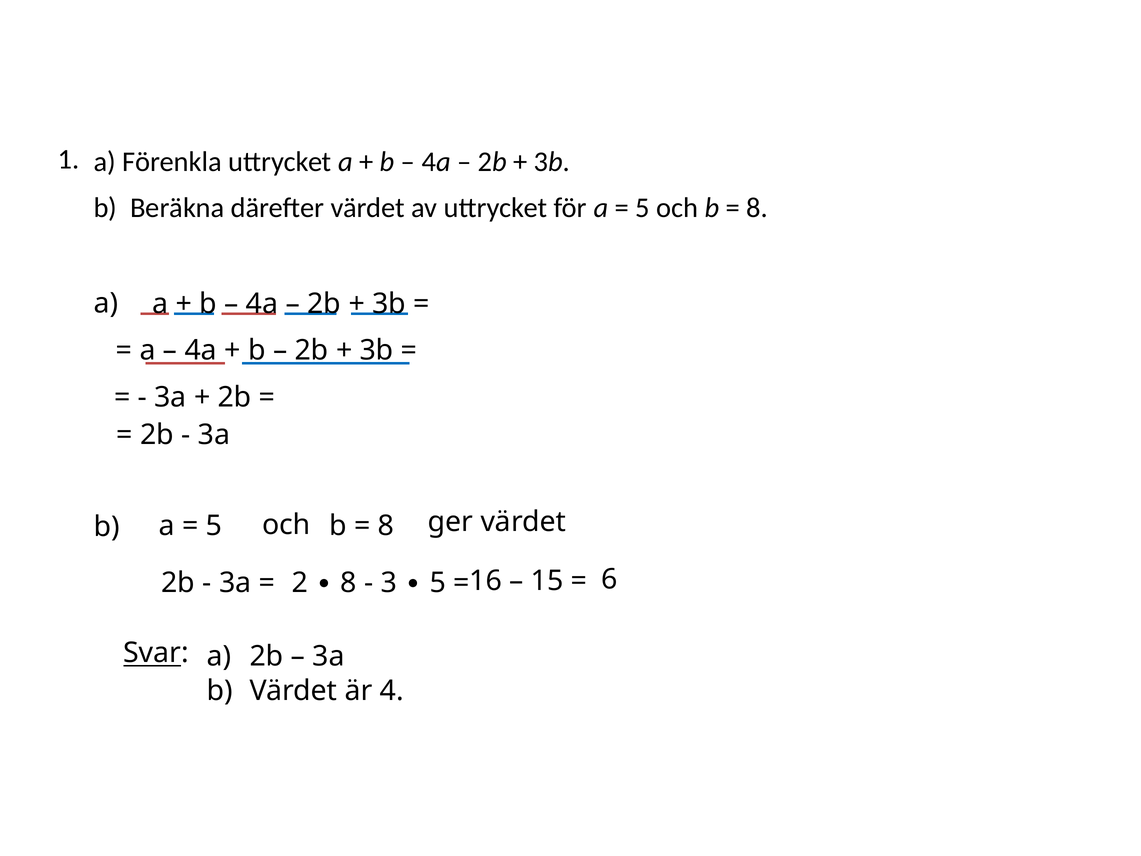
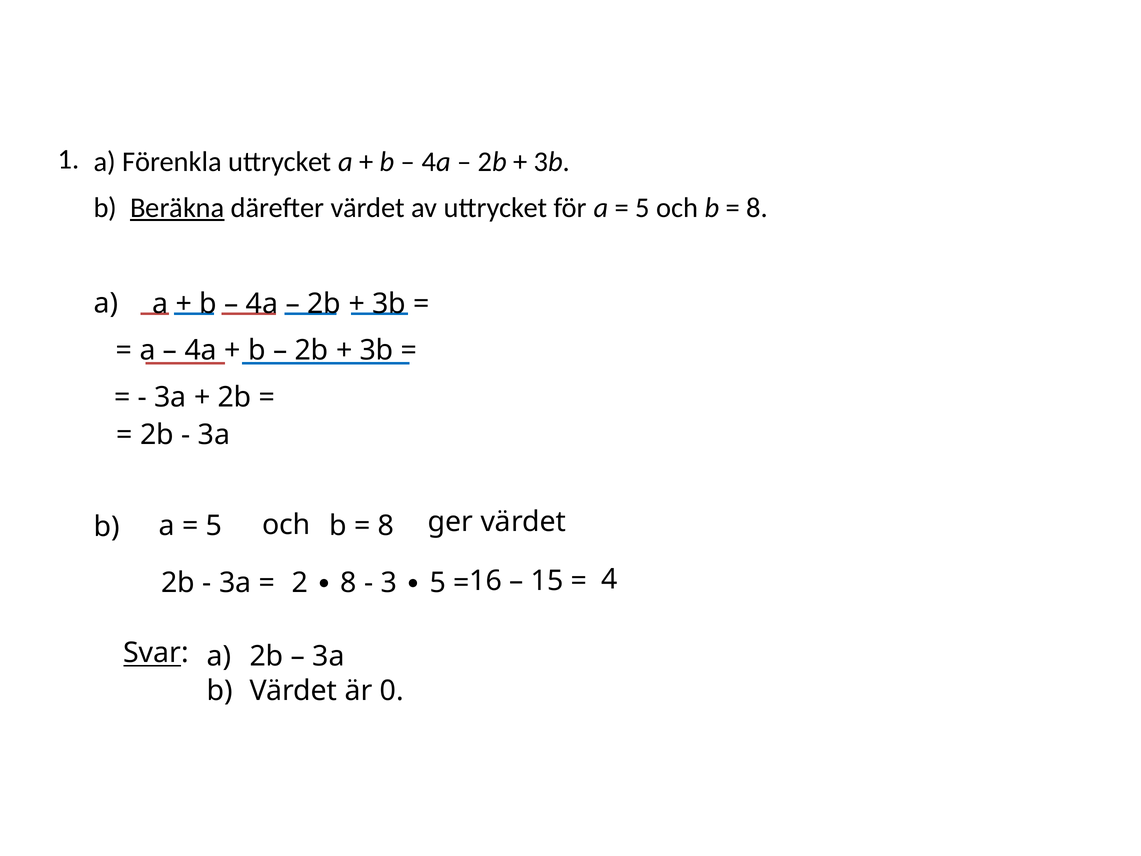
Beräkna underline: none -> present
6: 6 -> 4
4: 4 -> 0
